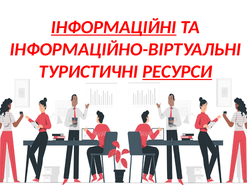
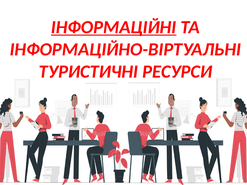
РЕСУРСИ underline: present -> none
